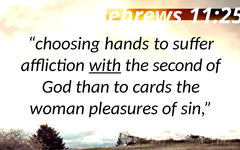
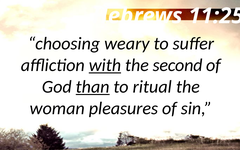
hands: hands -> weary
than underline: none -> present
cards: cards -> ritual
